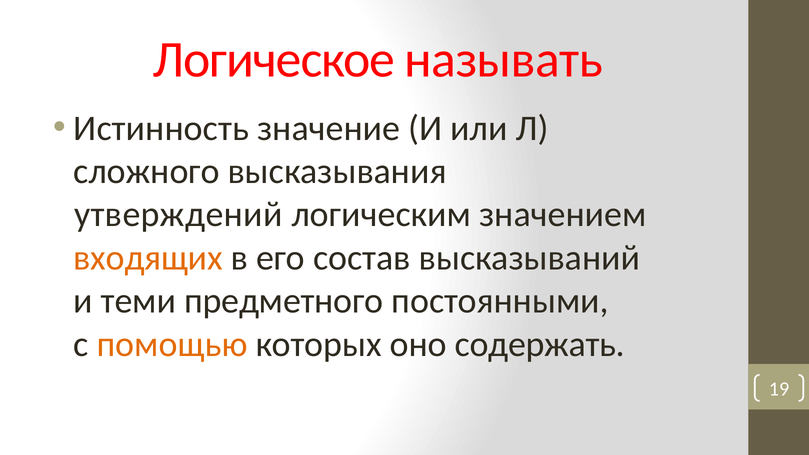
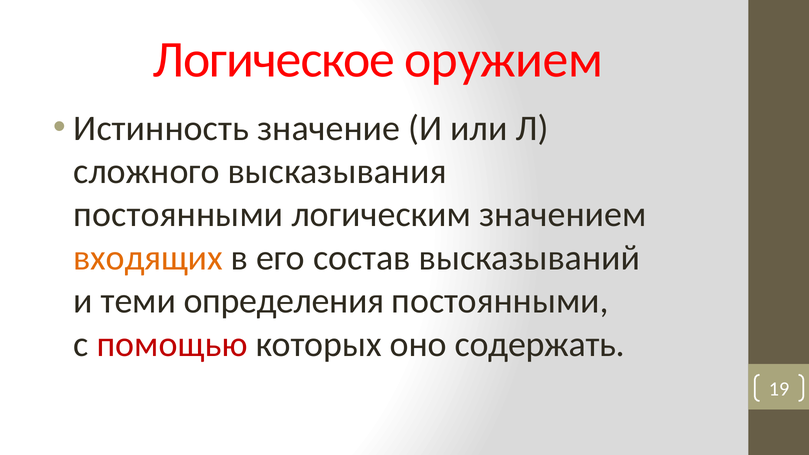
называть: называть -> оружием
утверждений at (178, 215): утверждений -> постоянными
предметного: предметного -> определения
помощью colour: orange -> red
